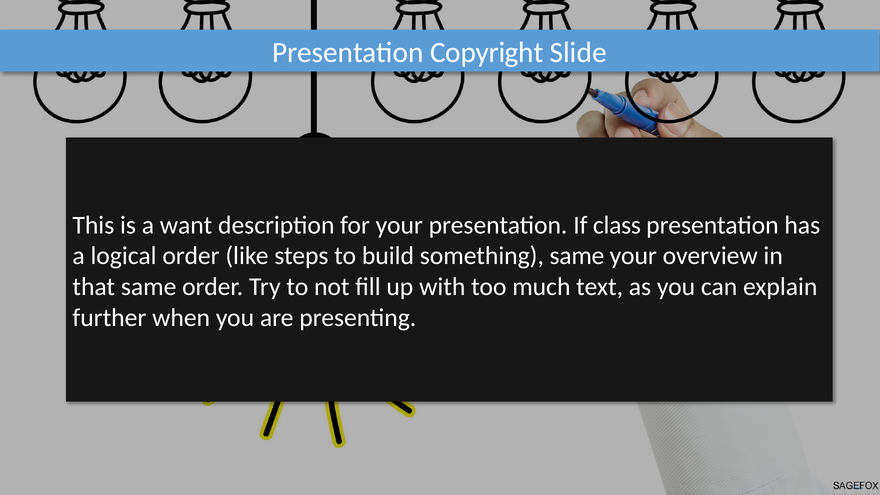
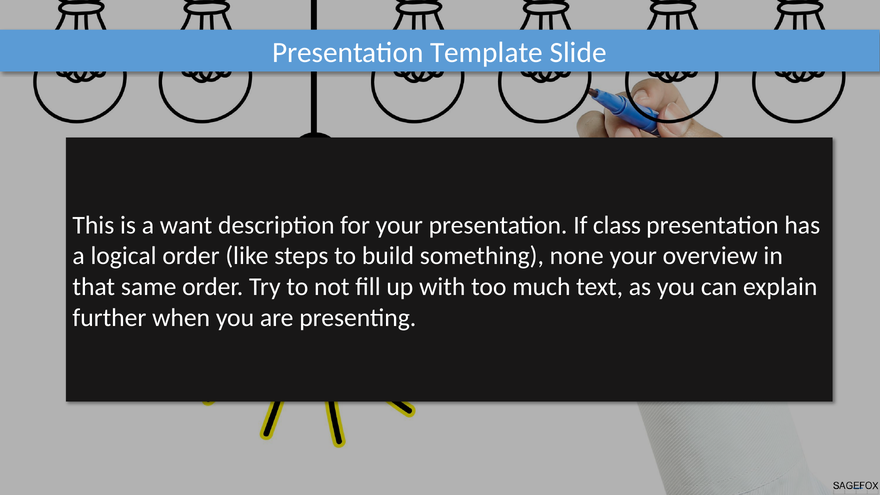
Copyright: Copyright -> Template
something same: same -> none
